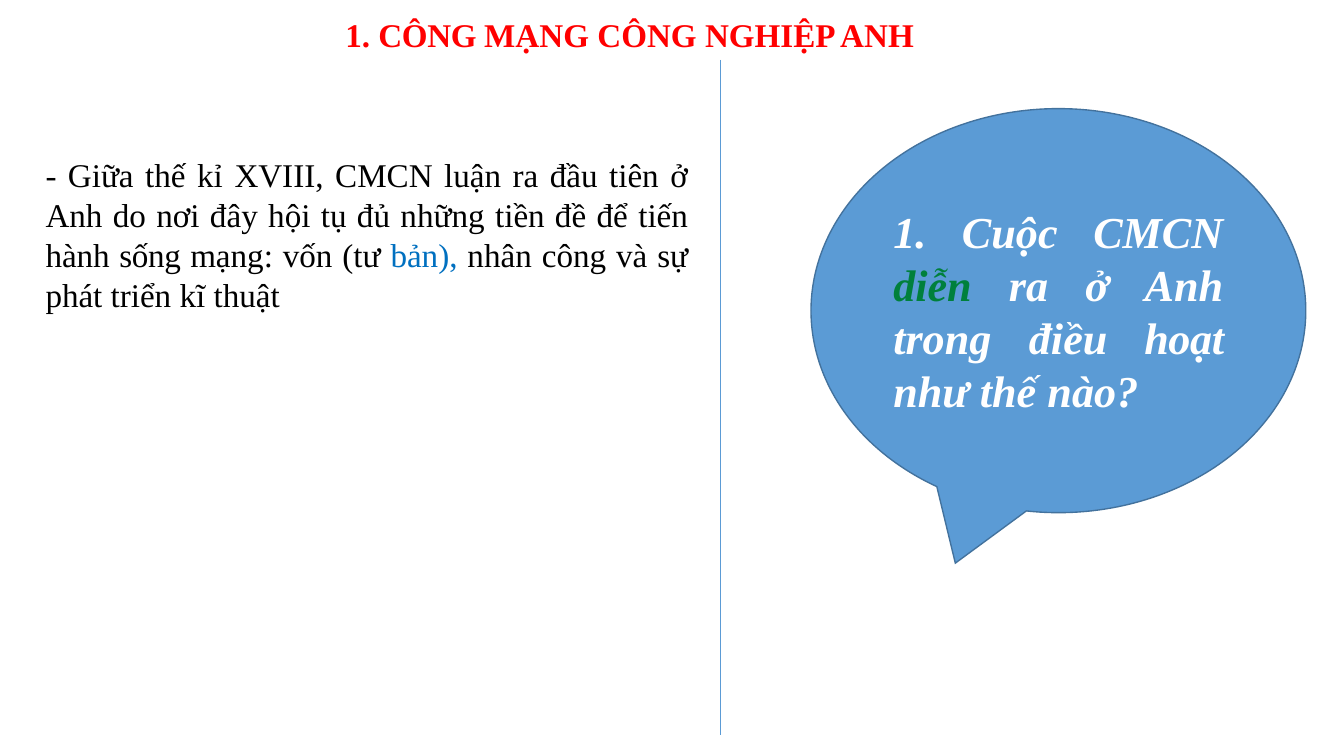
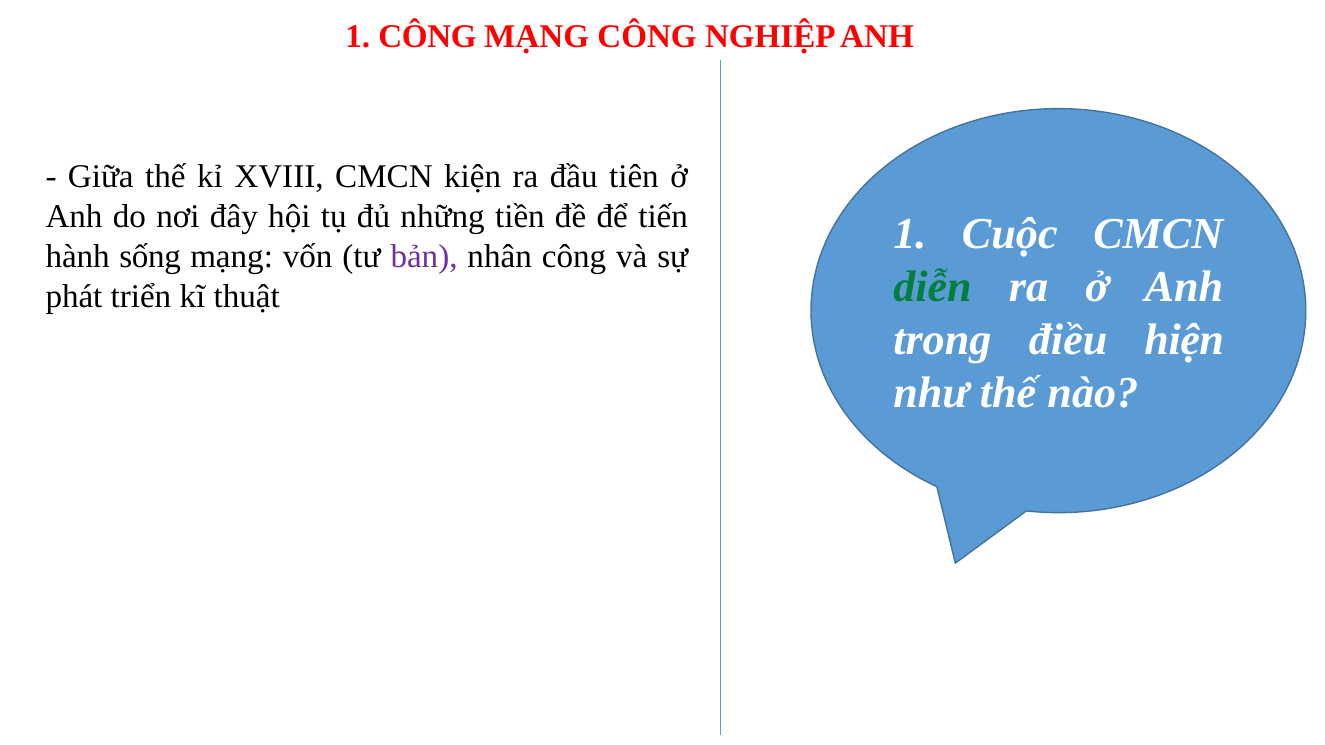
luận: luận -> kiện
bản colour: blue -> purple
hoạt: hoạt -> hiện
